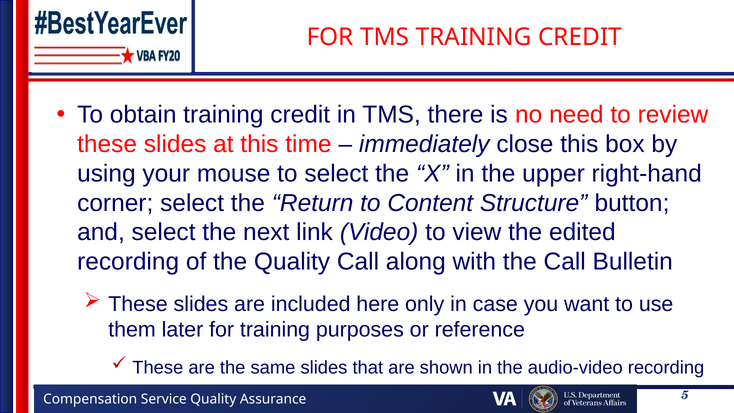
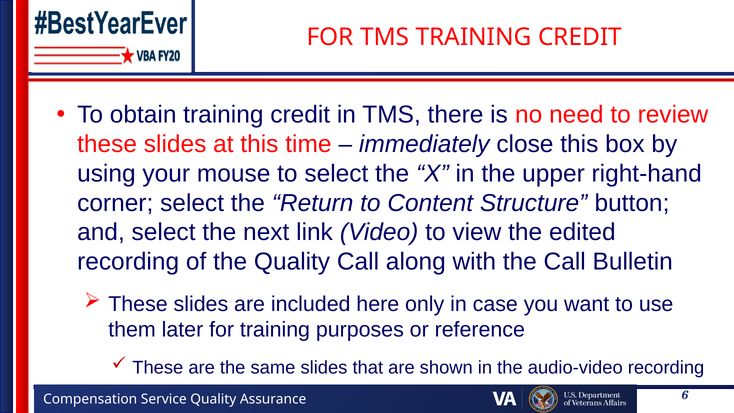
5: 5 -> 6
